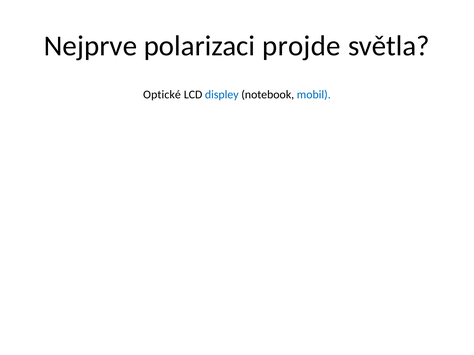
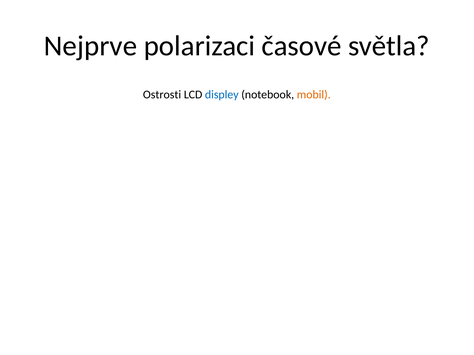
projde: projde -> časové
Optické: Optické -> Ostrosti
mobil colour: blue -> orange
